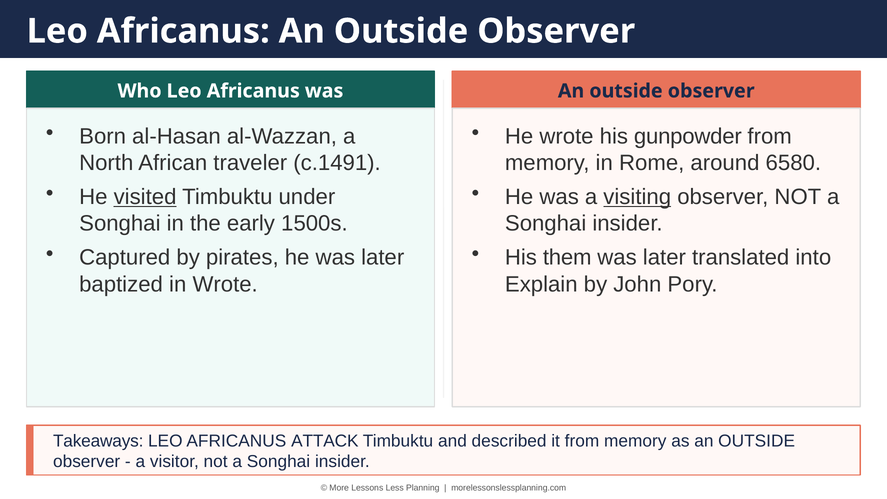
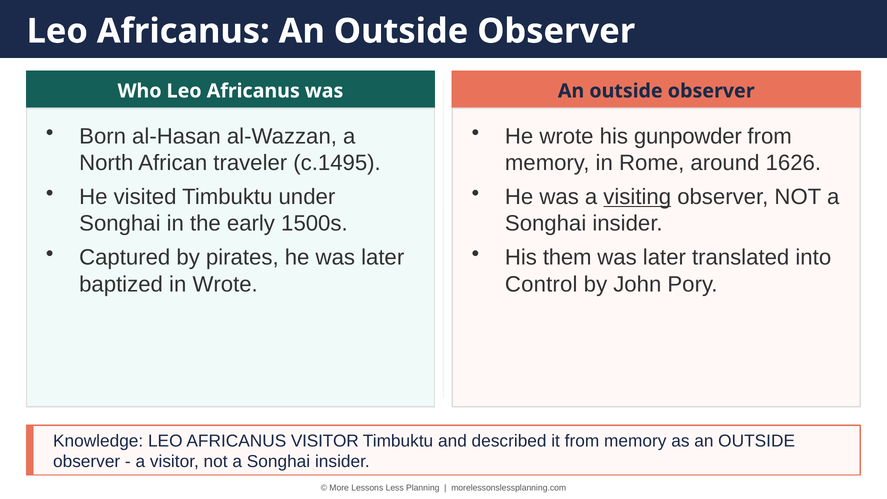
c.1491: c.1491 -> c.1495
6580: 6580 -> 1626
visited underline: present -> none
Explain: Explain -> Control
Takeaways: Takeaways -> Knowledge
AFRICANUS ATTACK: ATTACK -> VISITOR
